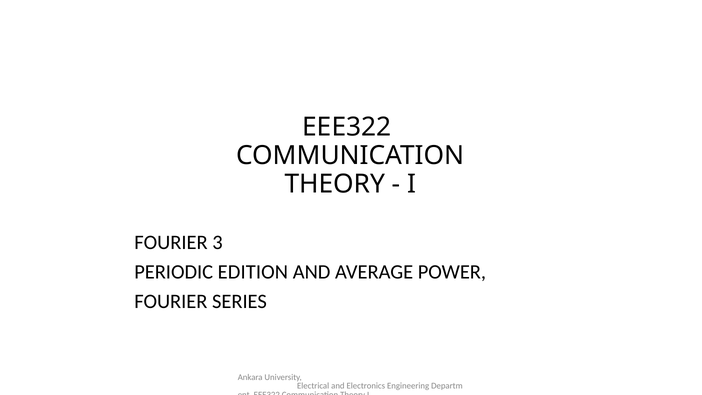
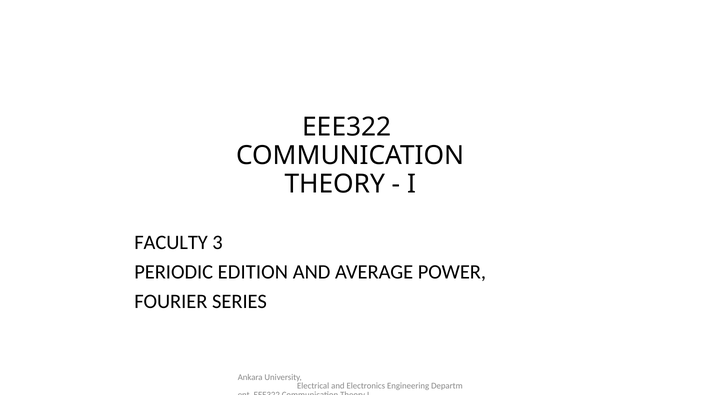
FOURIER at (171, 242): FOURIER -> FACULTY
